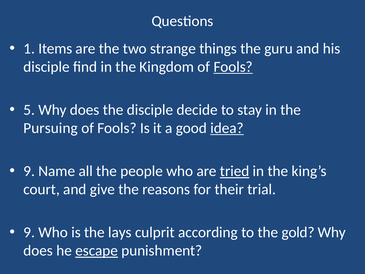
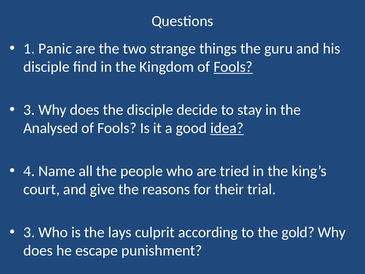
Items: Items -> Panic
5 at (29, 110): 5 -> 3
Pursuing: Pursuing -> Analysed
9 at (29, 171): 9 -> 4
tried underline: present -> none
9 at (29, 232): 9 -> 3
escape underline: present -> none
